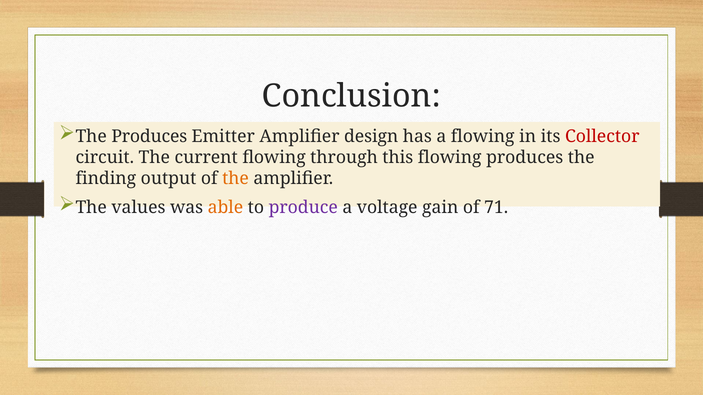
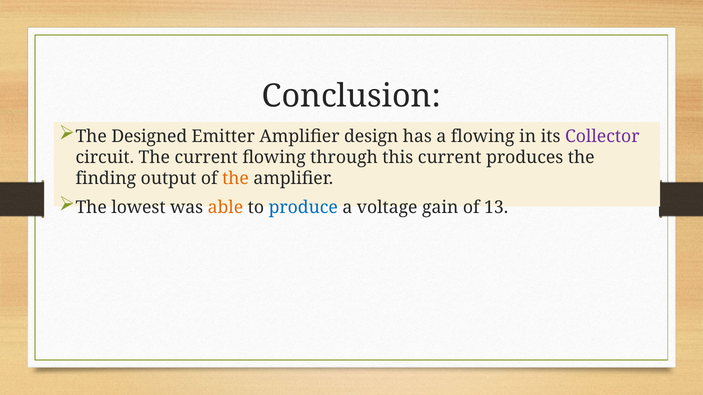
The Produces: Produces -> Designed
Collector colour: red -> purple
this flowing: flowing -> current
values: values -> lowest
produce colour: purple -> blue
71: 71 -> 13
